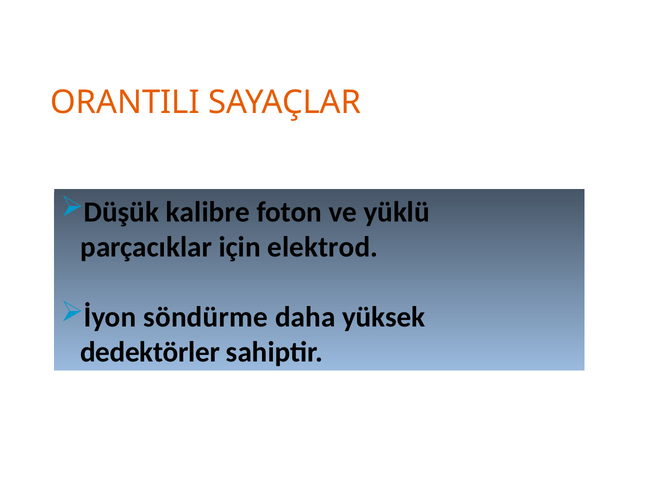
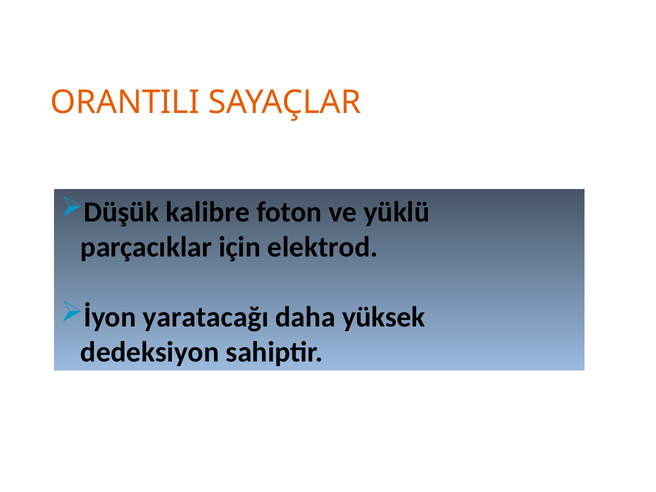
söndürme: söndürme -> yaratacağı
dedektörler: dedektörler -> dedeksiyon
